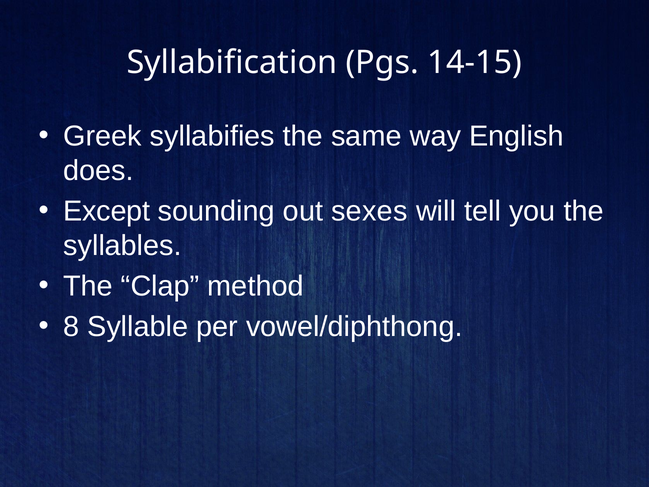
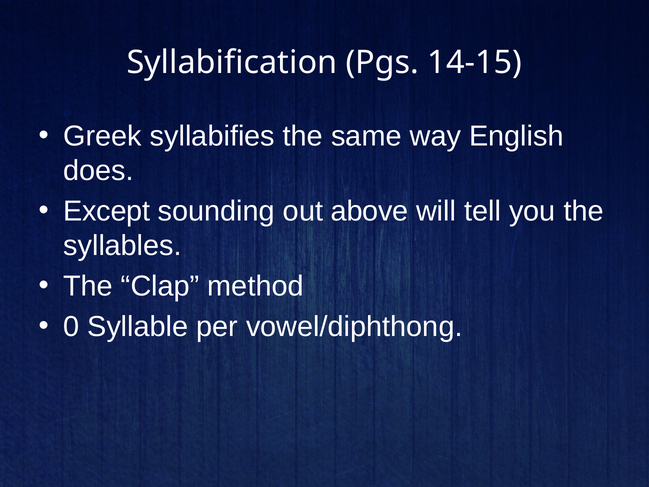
sexes: sexes -> above
8: 8 -> 0
